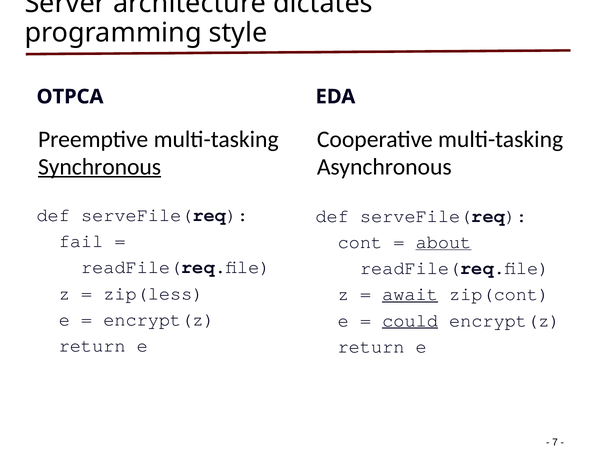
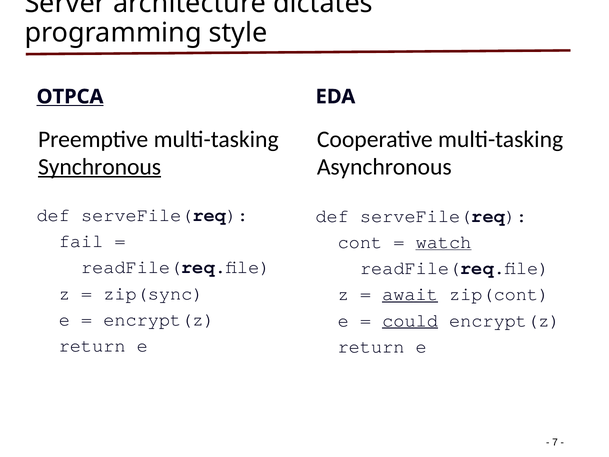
OTPCA underline: none -> present
about: about -> watch
zip(less: zip(less -> zip(sync
